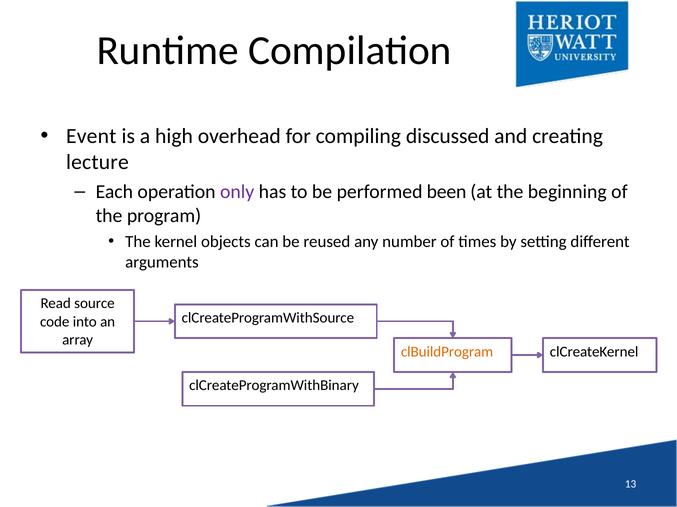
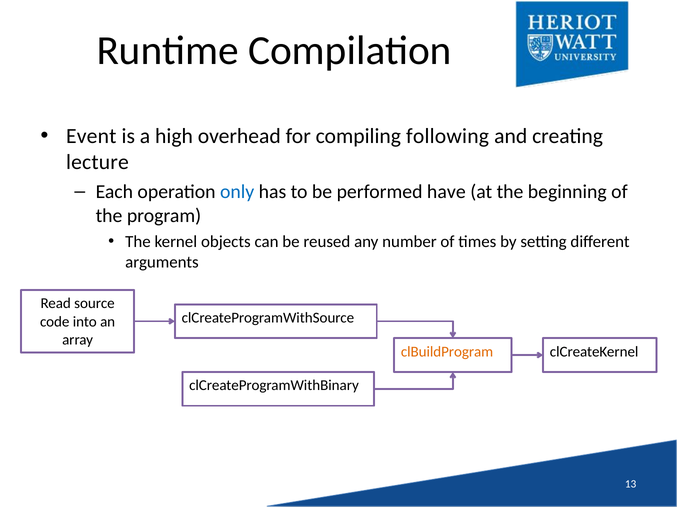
discussed: discussed -> following
only colour: purple -> blue
been: been -> have
